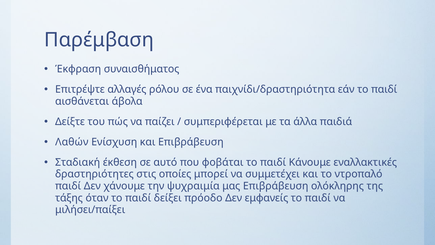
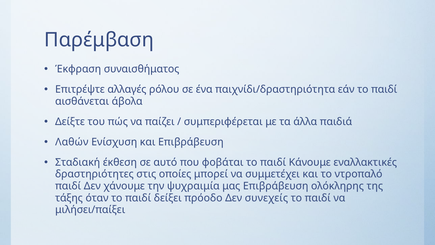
εμφανείς: εμφανείς -> συνεχείς
